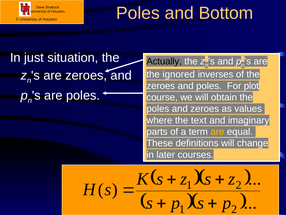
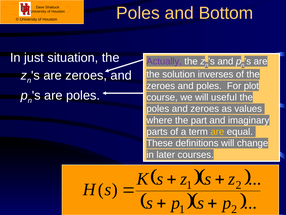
Actually colour: black -> purple
ignored: ignored -> solution
obtain: obtain -> useful
text: text -> part
